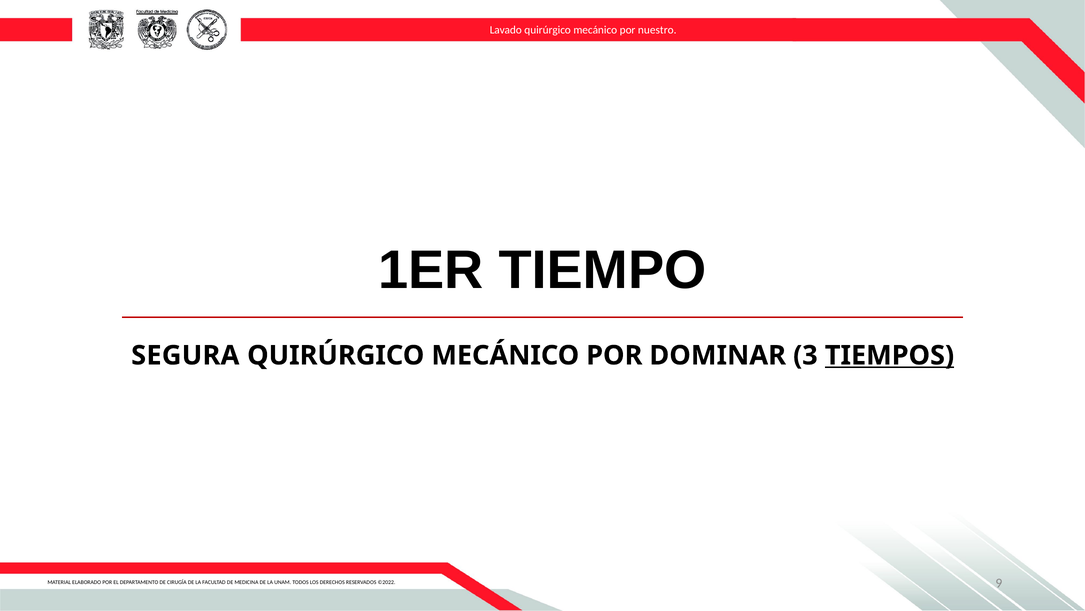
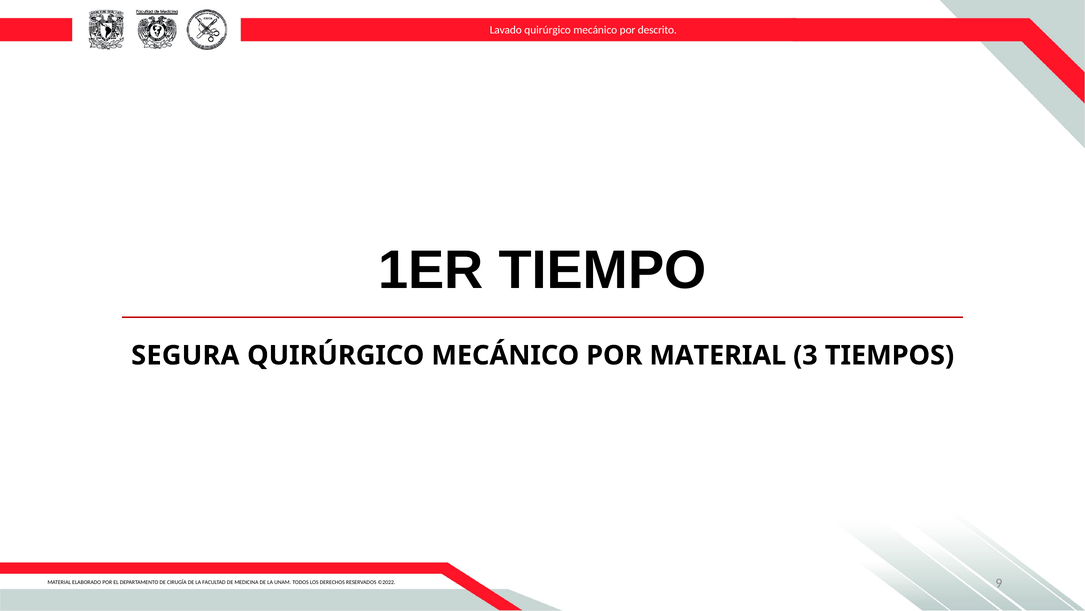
nuestro: nuestro -> descrito
POR DOMINAR: DOMINAR -> MATERIAL
TIEMPOS underline: present -> none
